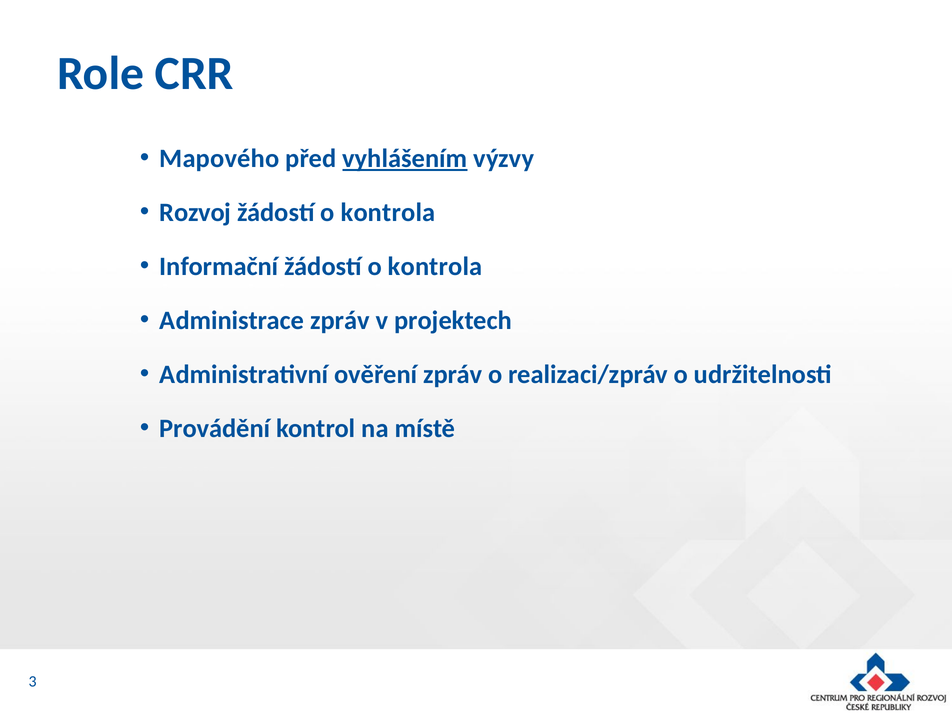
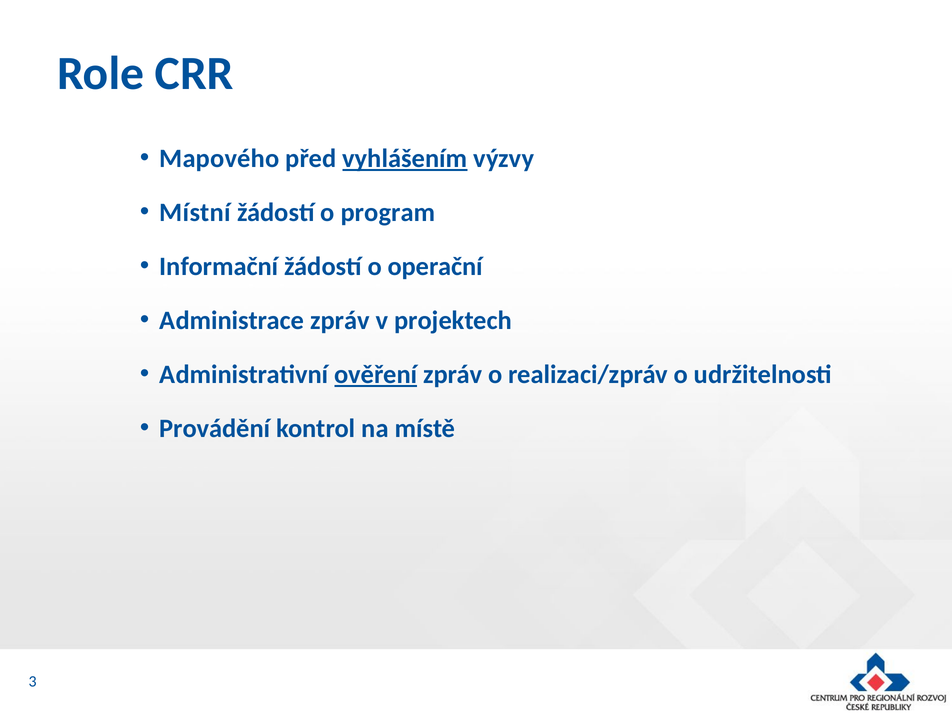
Rozvoj: Rozvoj -> Místní
kontrola at (388, 213): kontrola -> program
kontrola at (435, 267): kontrola -> operační
ověření underline: none -> present
